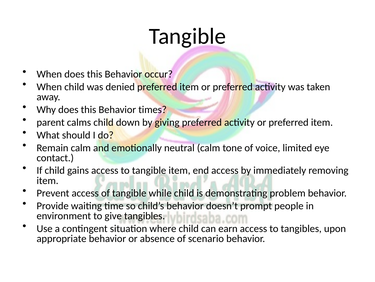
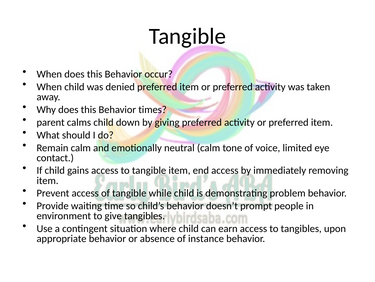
scenario: scenario -> instance
